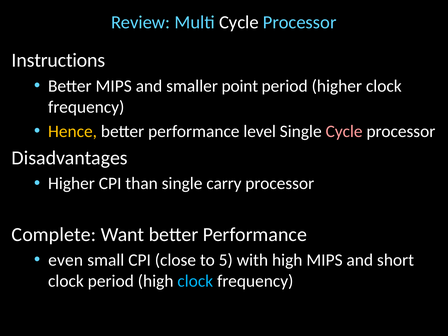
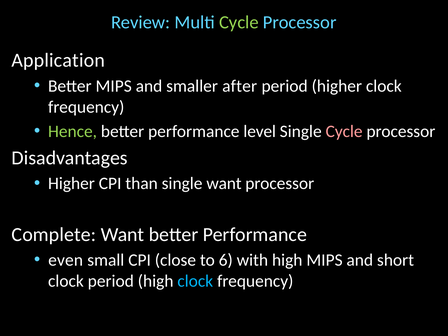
Cycle at (239, 22) colour: white -> light green
Instructions: Instructions -> Application
point: point -> after
Hence colour: yellow -> light green
single carry: carry -> want
5: 5 -> 6
